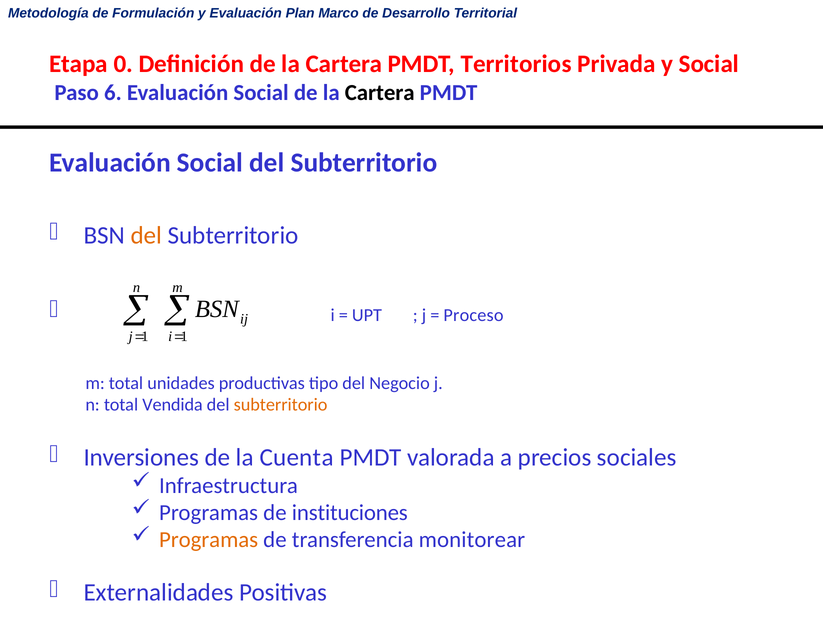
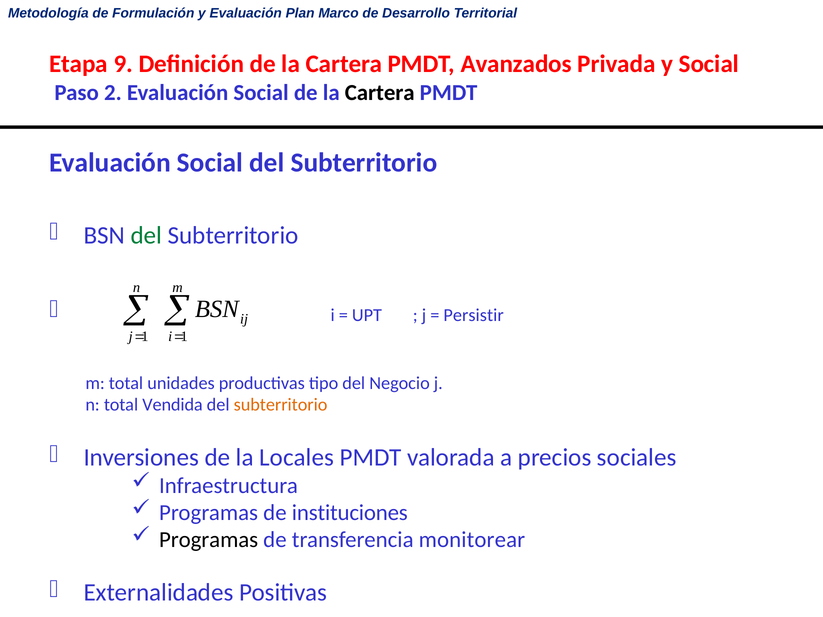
0: 0 -> 9
Territorios: Territorios -> Avanzados
6: 6 -> 2
del at (146, 236) colour: orange -> green
Proceso: Proceso -> Persistir
Cuenta: Cuenta -> Locales
Programas at (209, 540) colour: orange -> black
